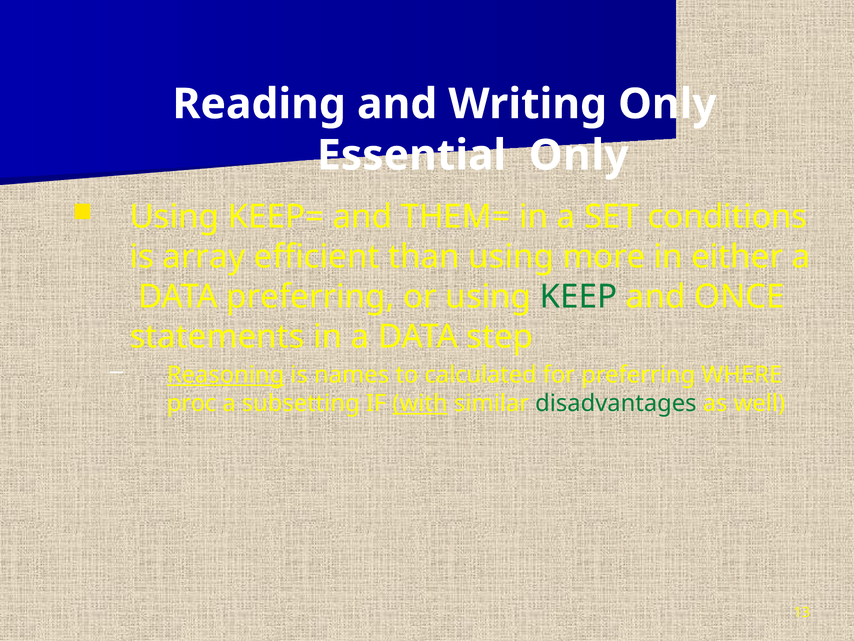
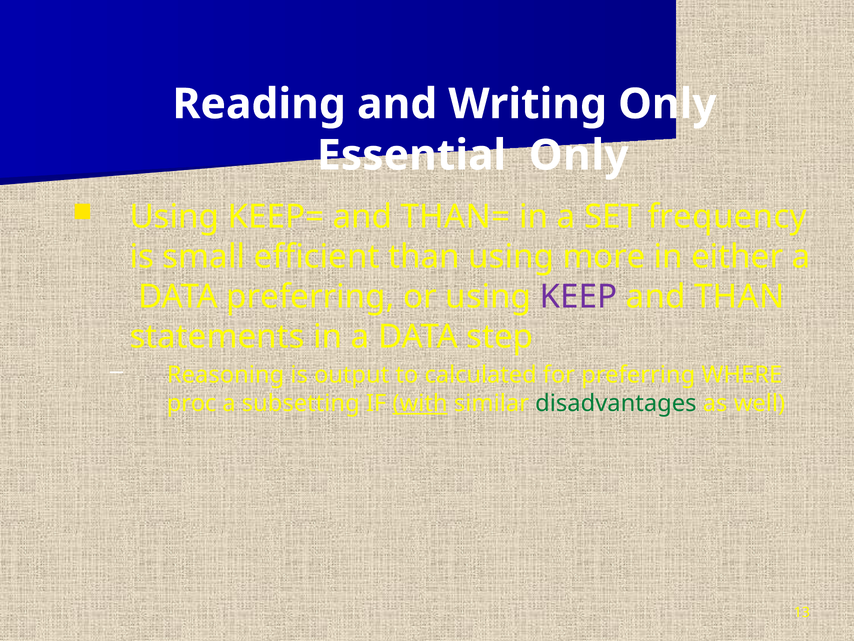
THEM=: THEM= -> THAN=
conditions: conditions -> frequency
array: array -> small
KEEP colour: green -> purple
and ONCE: ONCE -> THAN
Reasoning underline: present -> none
names: names -> output
